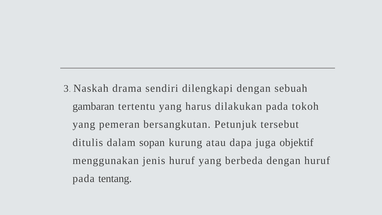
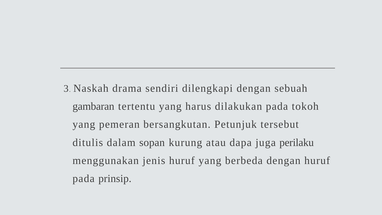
objektif: objektif -> perilaku
tentang: tentang -> prinsip
